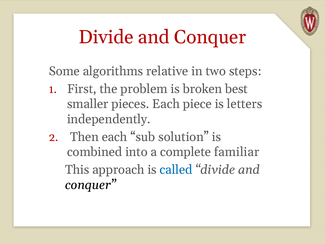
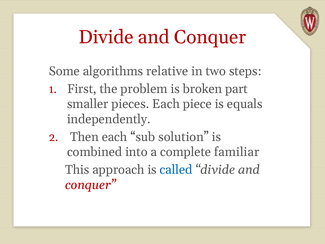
best: best -> part
letters: letters -> equals
conquer at (90, 185) colour: black -> red
